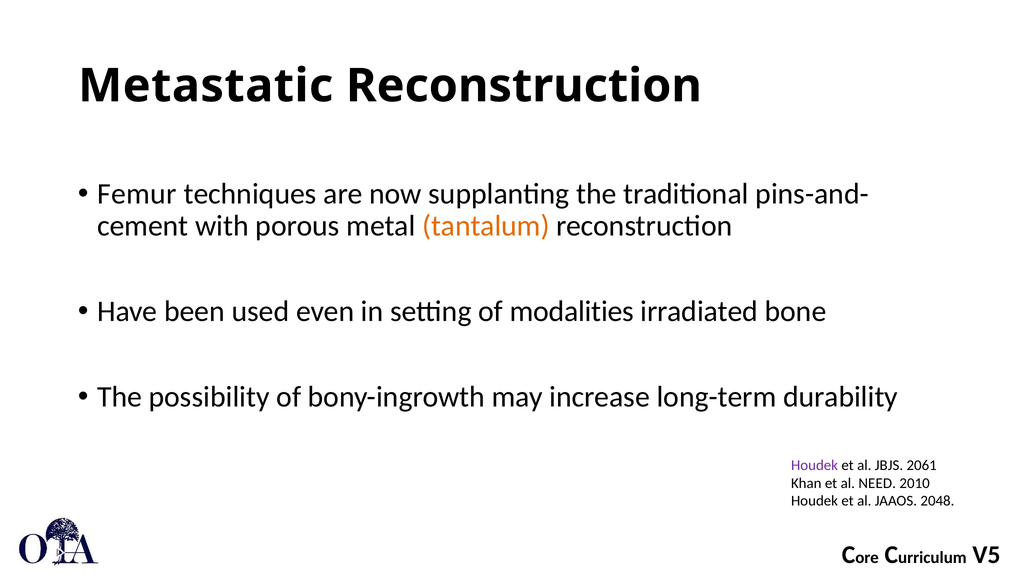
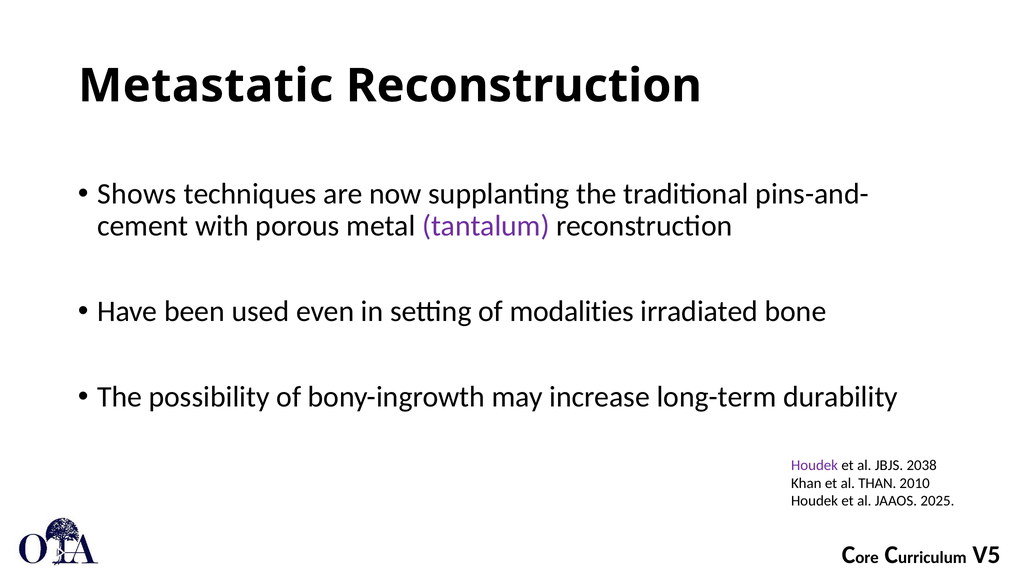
Femur: Femur -> Shows
tantalum colour: orange -> purple
2061: 2061 -> 2038
NEED: NEED -> THAN
2048: 2048 -> 2025
